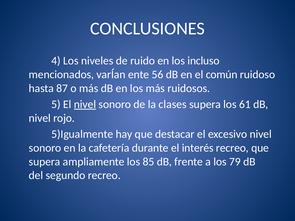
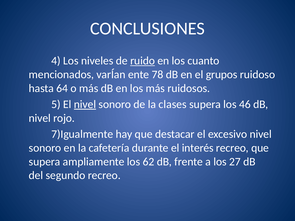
ruido underline: none -> present
incluso: incluso -> cuanto
56: 56 -> 78
común: común -> grupos
87: 87 -> 64
61: 61 -> 46
5)Igualmente: 5)Igualmente -> 7)Igualmente
85: 85 -> 62
79: 79 -> 27
